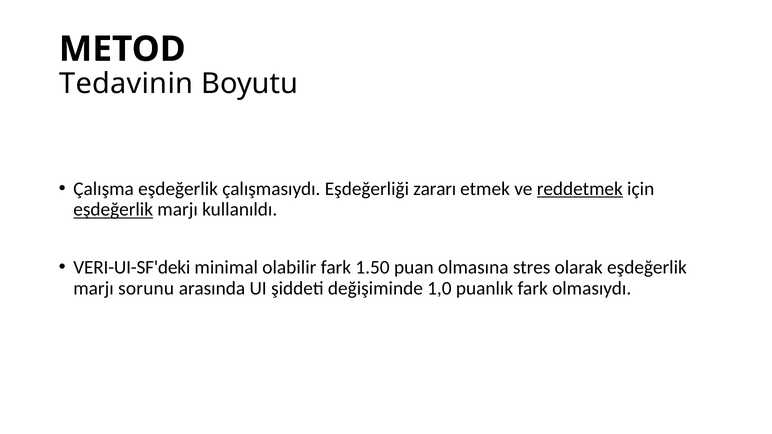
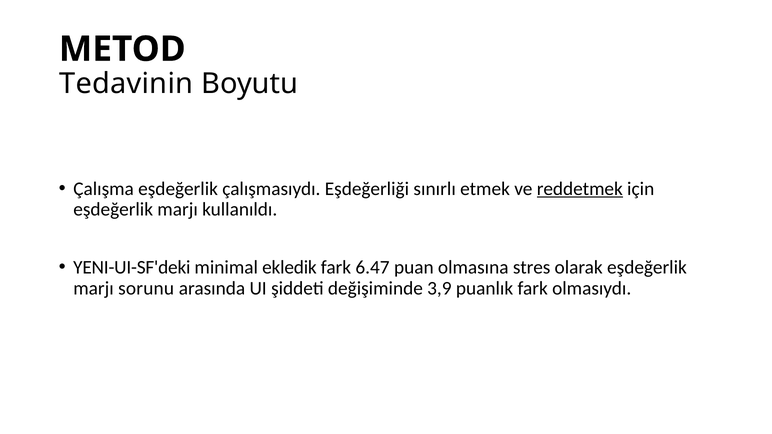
zararı: zararı -> sınırlı
eşdeğerlik at (113, 210) underline: present -> none
VERI-UI-SF'deki: VERI-UI-SF'deki -> YENI-UI-SF'deki
olabilir: olabilir -> ekledik
1.50: 1.50 -> 6.47
1,0: 1,0 -> 3,9
